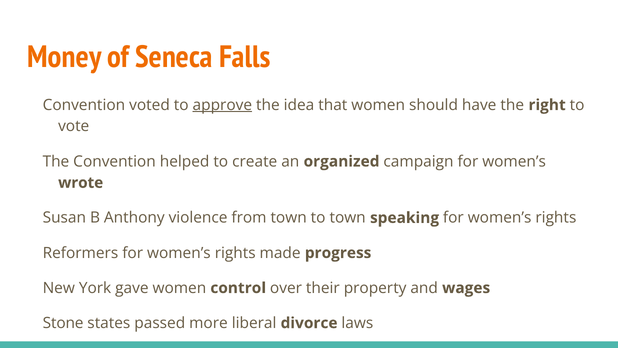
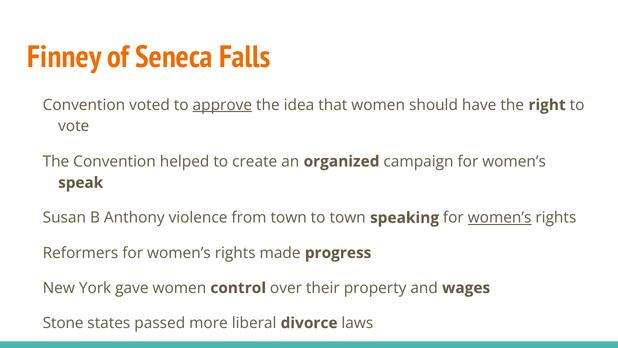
Money: Money -> Finney
wrote: wrote -> speak
women’s at (500, 218) underline: none -> present
